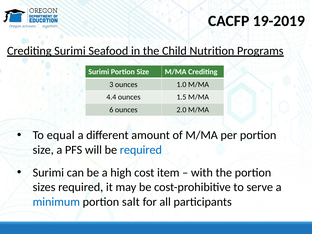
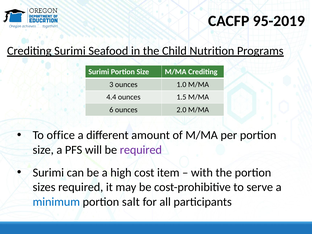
19-2019: 19-2019 -> 95-2019
equal: equal -> office
required at (141, 150) colour: blue -> purple
